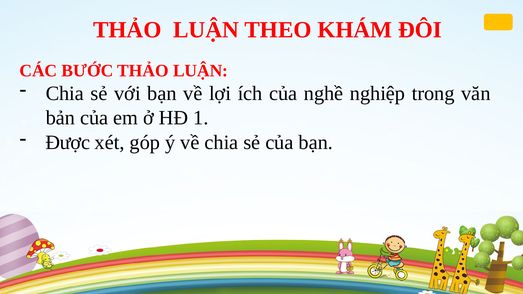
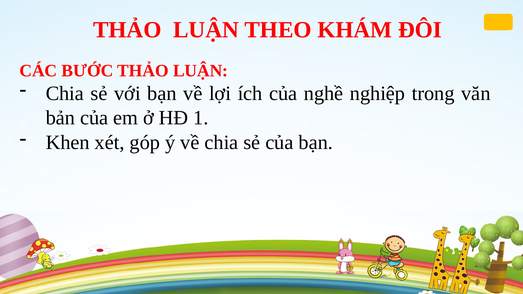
Được: Được -> Khen
